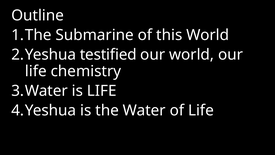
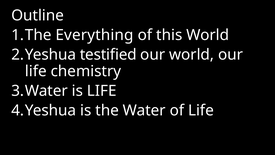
Submarine: Submarine -> Everything
